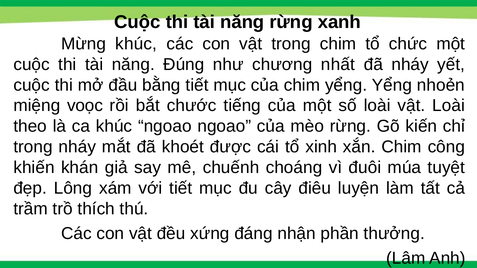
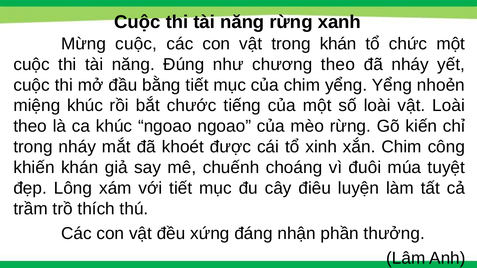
Mừng khúc: khúc -> cuộc
trong chim: chim -> khán
chương nhất: nhất -> theo
miệng voọc: voọc -> khúc
